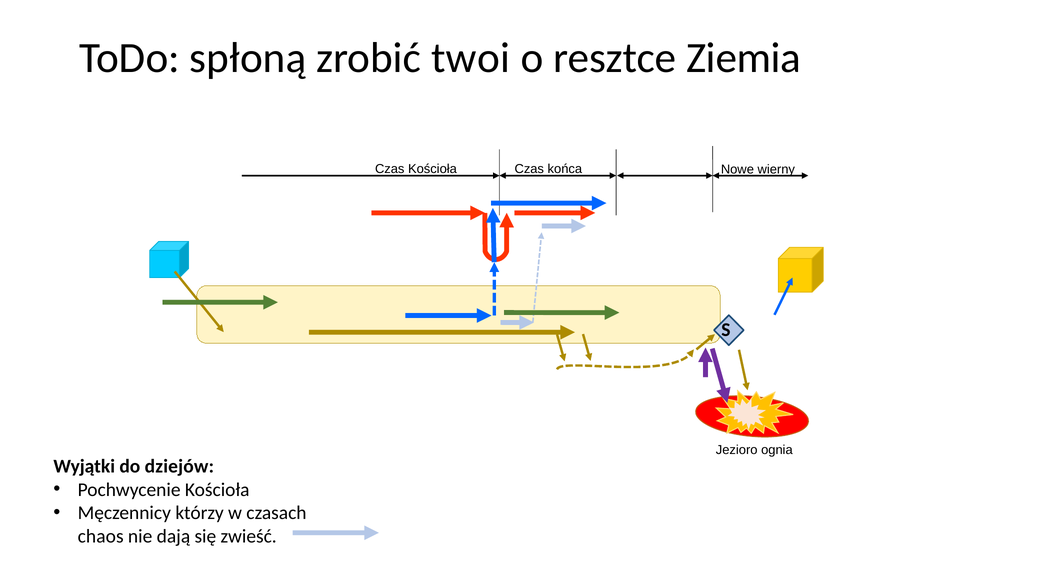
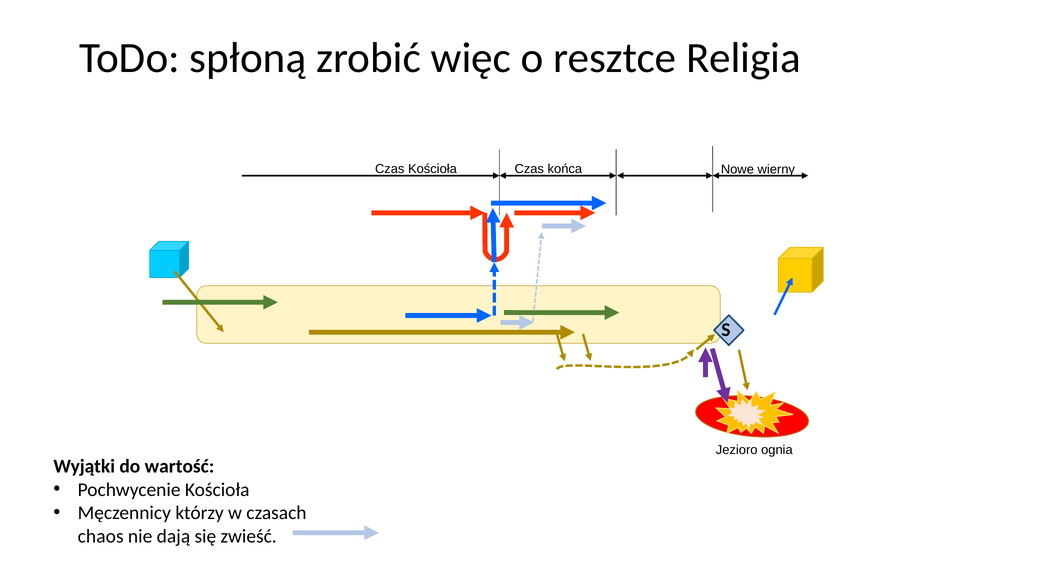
twoi: twoi -> więc
Ziemia: Ziemia -> Religia
dziejów: dziejów -> wartość
